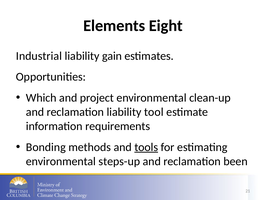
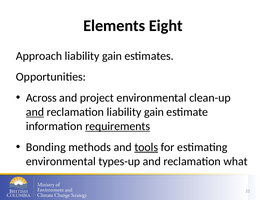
Industrial: Industrial -> Approach
Which: Which -> Across
and at (35, 112) underline: none -> present
reclamation liability tool: tool -> gain
requirements underline: none -> present
steps-up: steps-up -> types-up
been: been -> what
